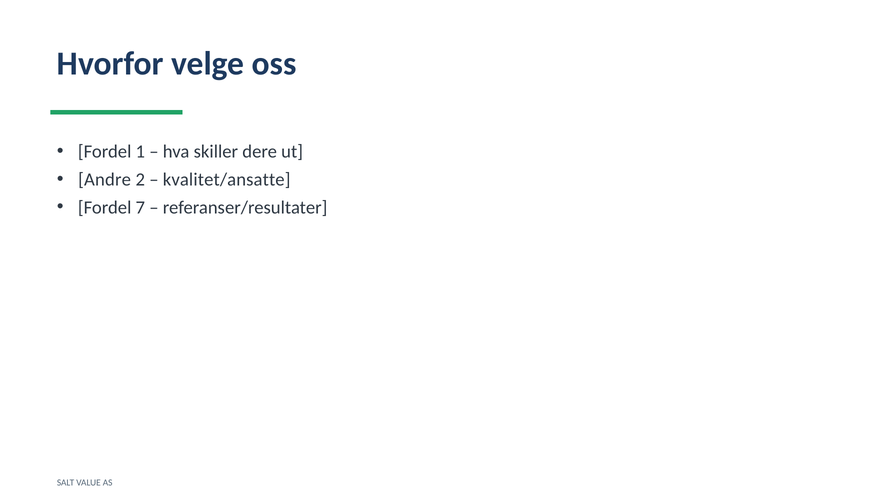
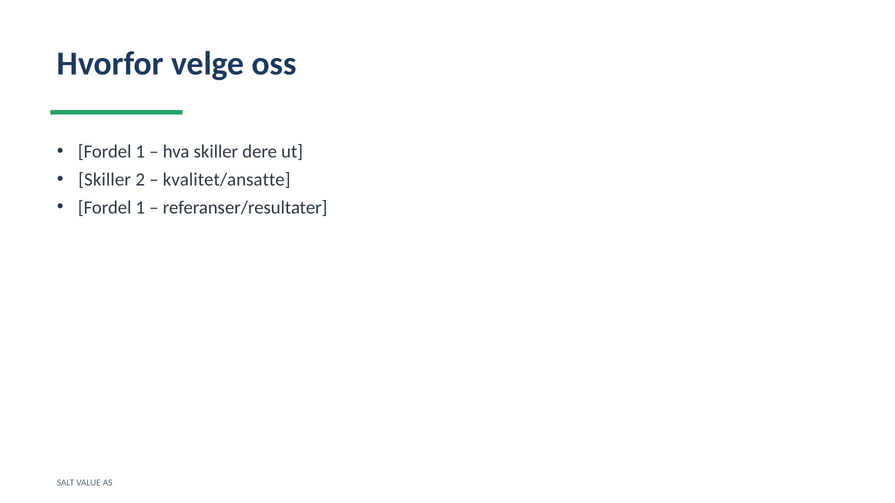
Andre at (105, 180): Andre -> Skiller
7 at (140, 208): 7 -> 1
